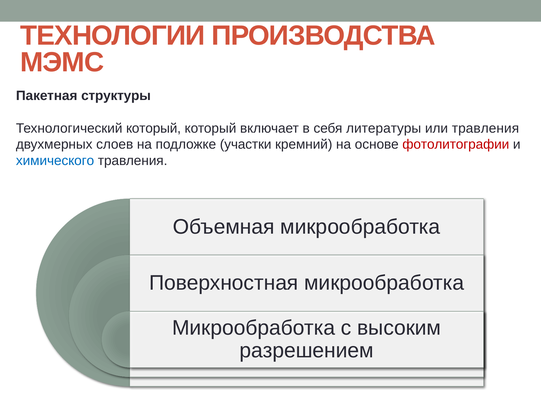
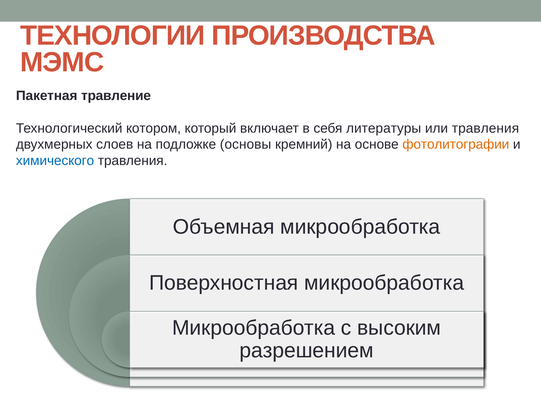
структуры: структуры -> травление
Технологический который: который -> котором
участки: участки -> основы
фотолитографии colour: red -> orange
